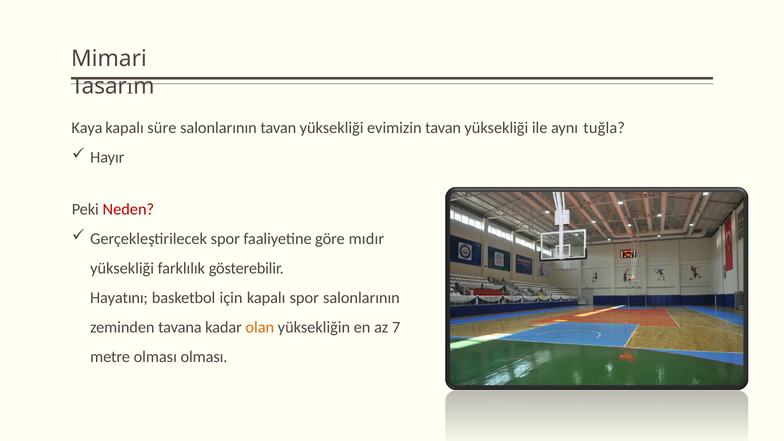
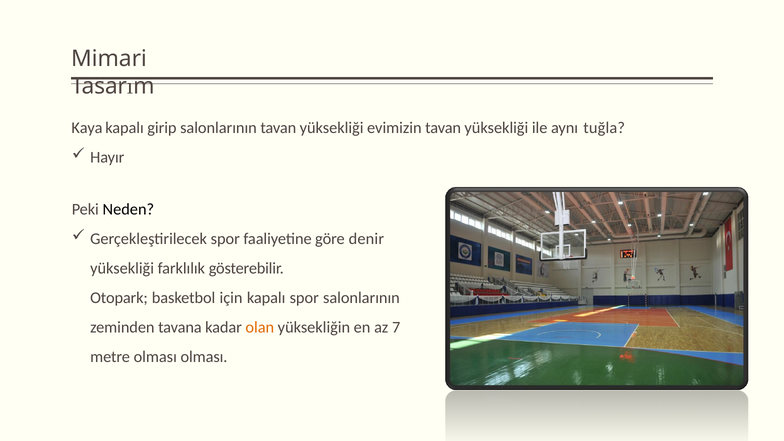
süre: süre -> girip
Neden colour: red -> black
mıdır: mıdır -> denir
Hayatını: Hayatını -> Otopark
